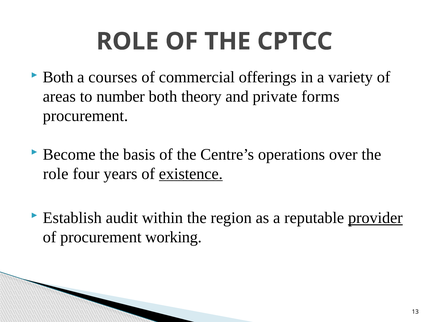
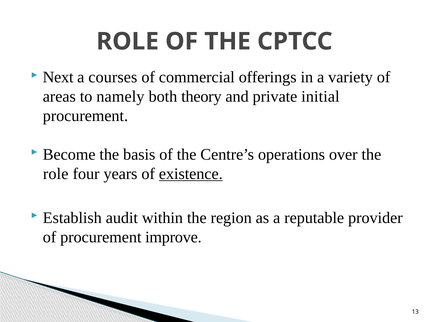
Both at (58, 77): Both -> Next
number: number -> namely
forms: forms -> initial
provider underline: present -> none
working: working -> improve
